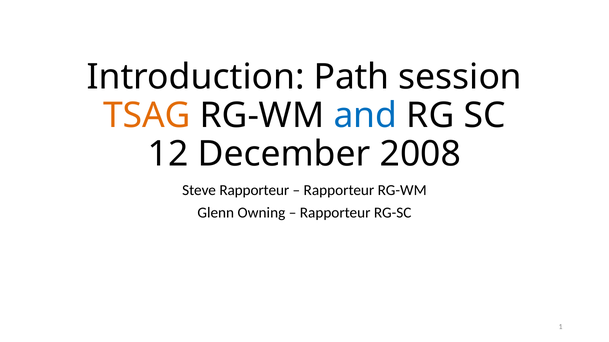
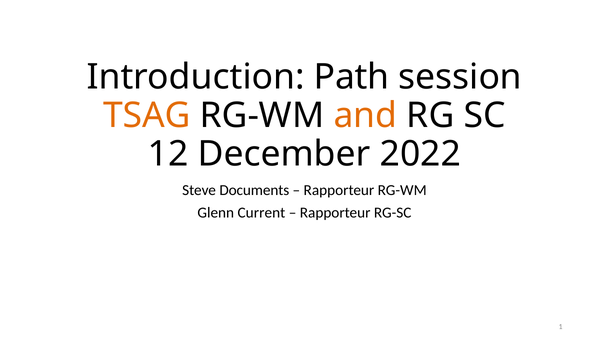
and colour: blue -> orange
2008: 2008 -> 2022
Steve Rapporteur: Rapporteur -> Documents
Owning: Owning -> Current
